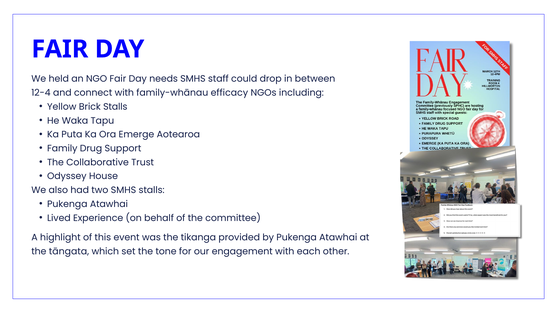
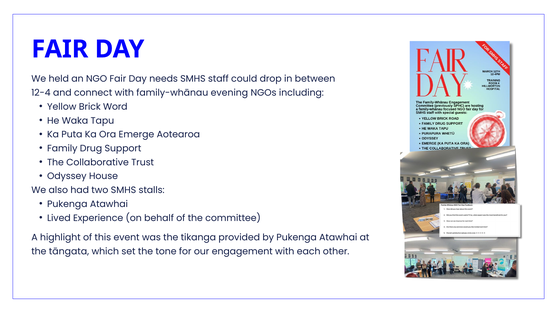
efficacy: efficacy -> evening
Brick Stalls: Stalls -> Word
